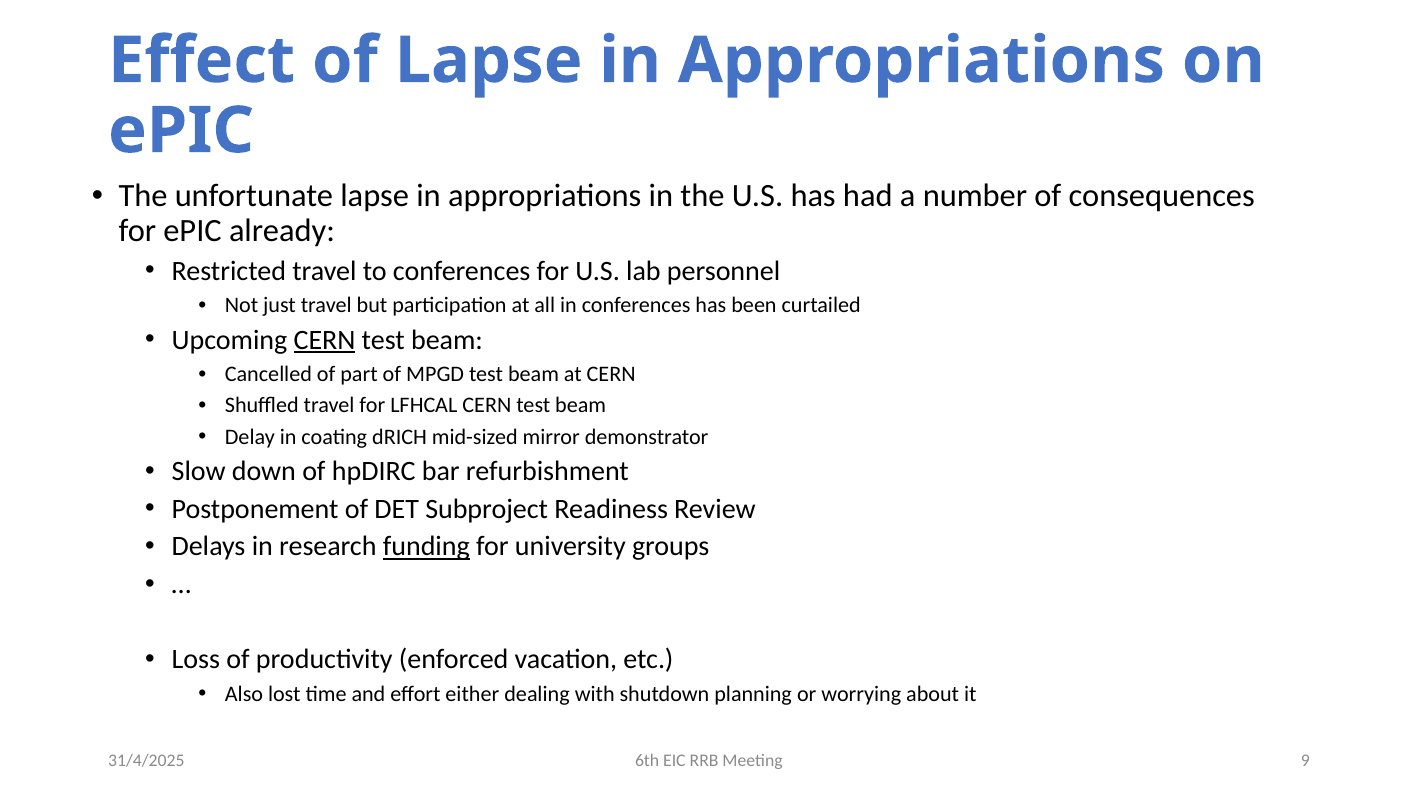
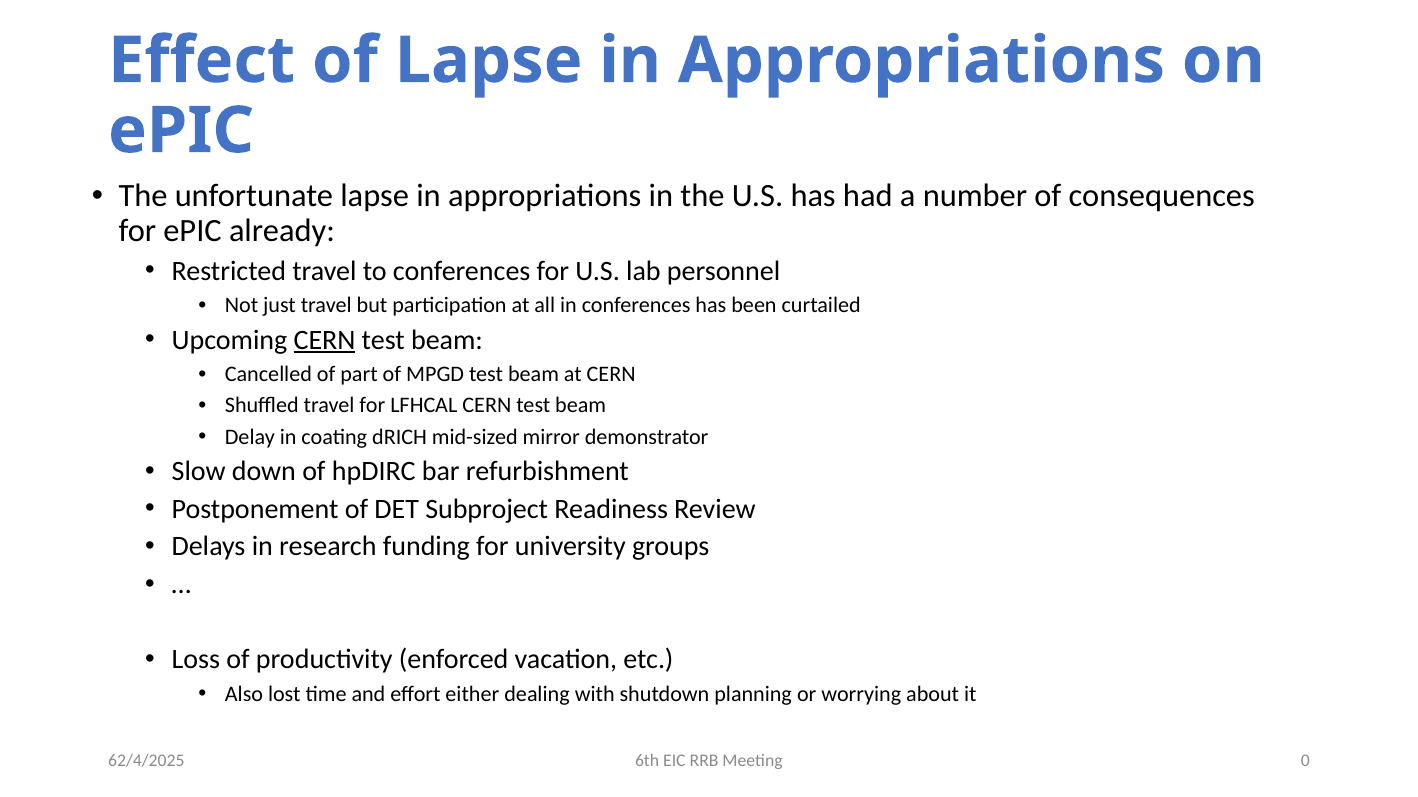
funding underline: present -> none
9: 9 -> 0
31/4/2025: 31/4/2025 -> 62/4/2025
